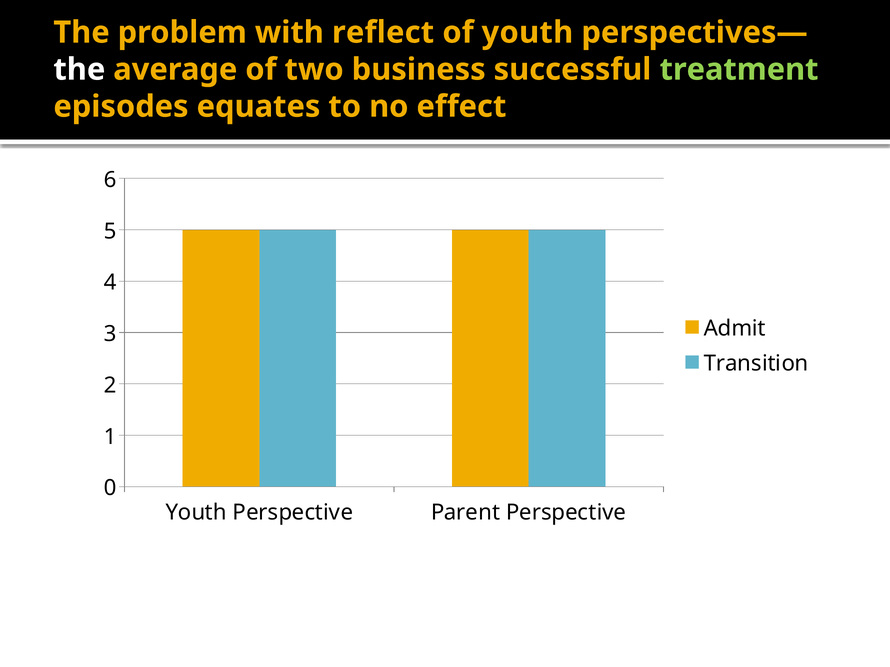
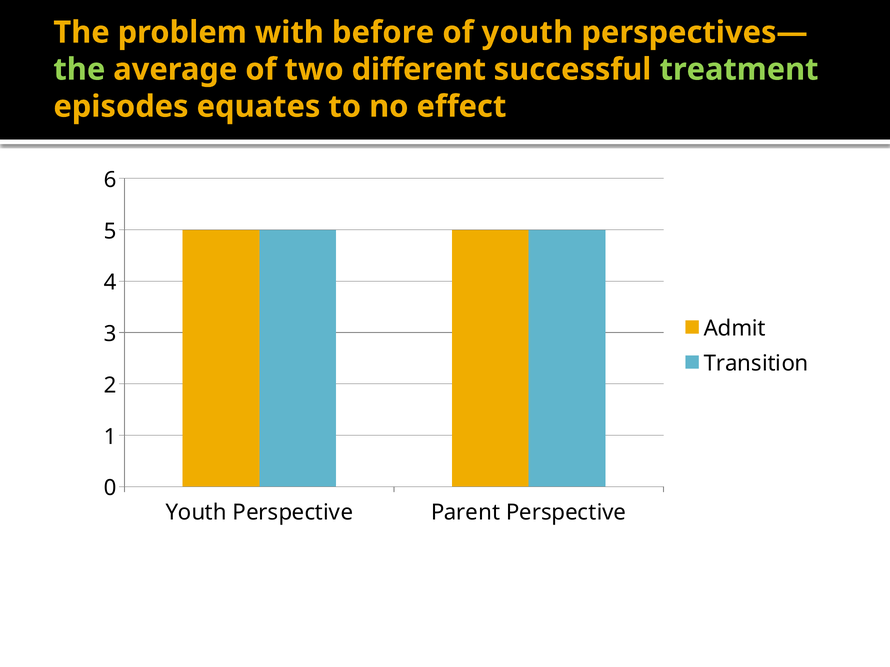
reflect: reflect -> before
the at (79, 70) colour: white -> light green
business: business -> different
